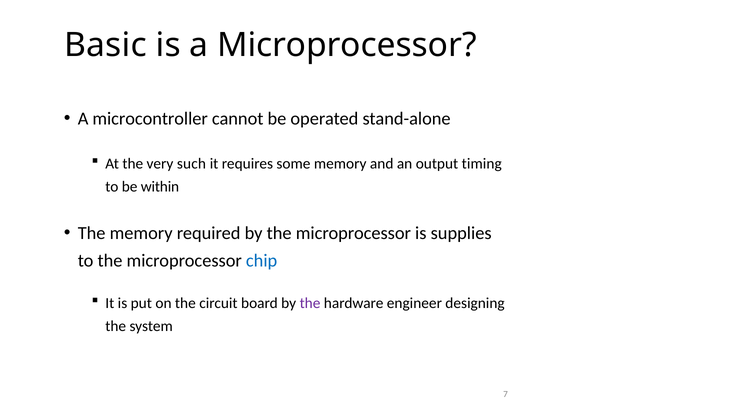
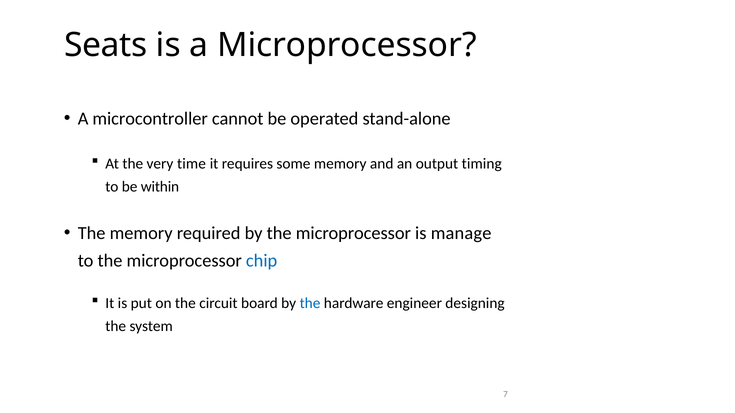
Basic: Basic -> Seats
such: such -> time
supplies: supplies -> manage
the at (310, 304) colour: purple -> blue
